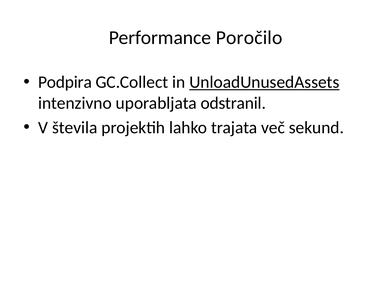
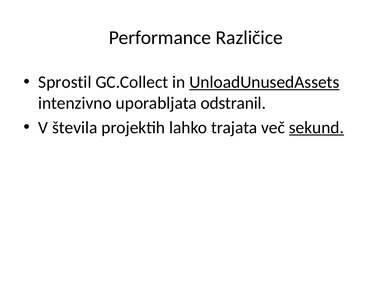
Poročilo: Poročilo -> Različice
Podpira: Podpira -> Sprostil
sekund underline: none -> present
